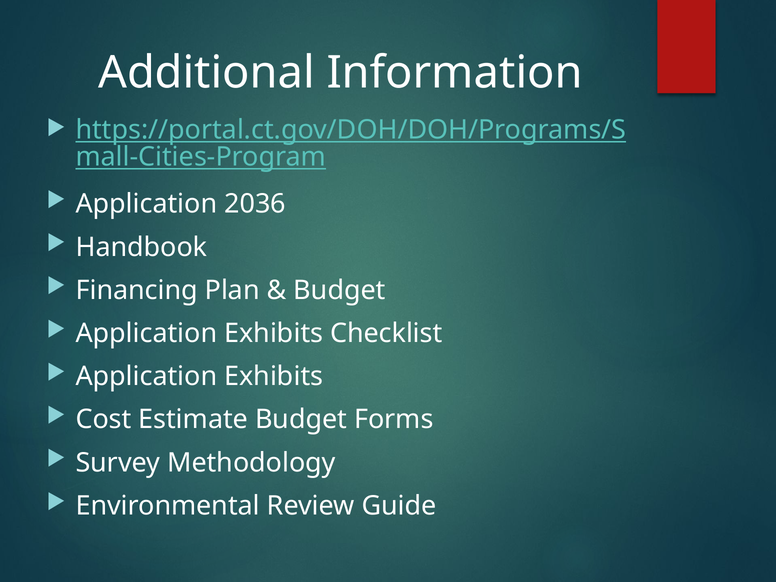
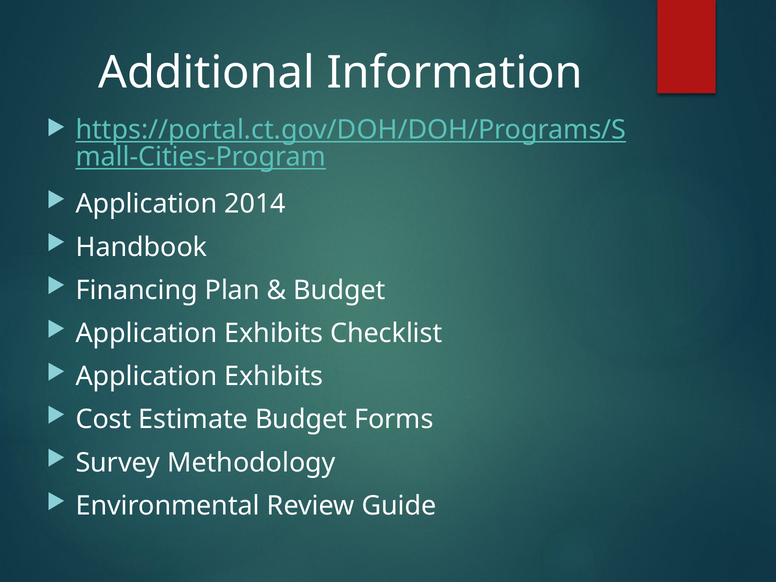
2036: 2036 -> 2014
